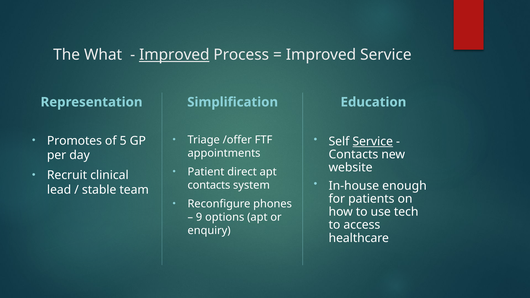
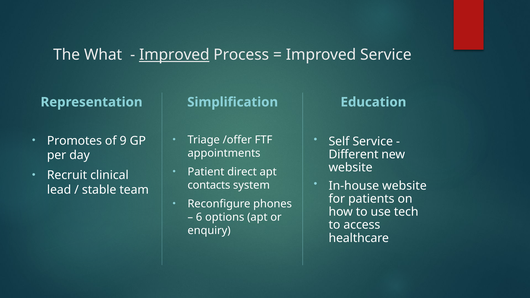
Service at (373, 141) underline: present -> none
5: 5 -> 9
Contacts at (353, 155): Contacts -> Different
In-house enough: enough -> website
9: 9 -> 6
